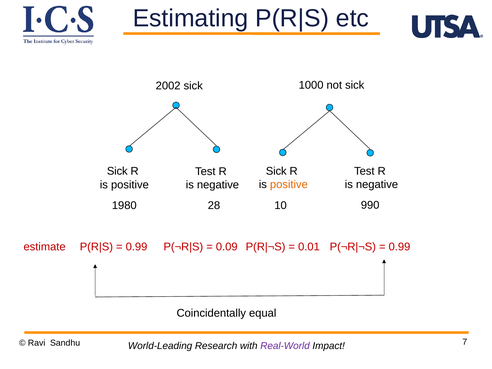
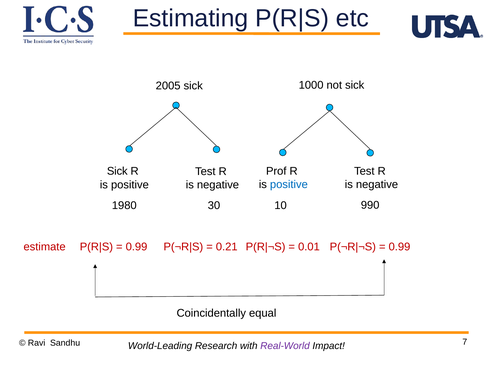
2002: 2002 -> 2005
Sick at (276, 171): Sick -> Prof
positive at (289, 185) colour: orange -> blue
28: 28 -> 30
0.09: 0.09 -> 0.21
